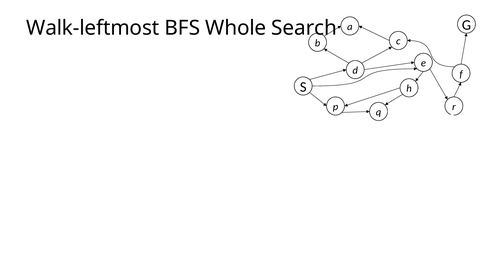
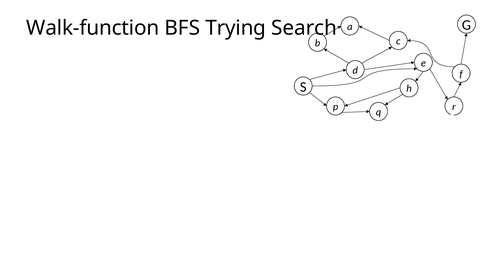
Walk-leftmost: Walk-leftmost -> Walk-function
Whole: Whole -> Trying
